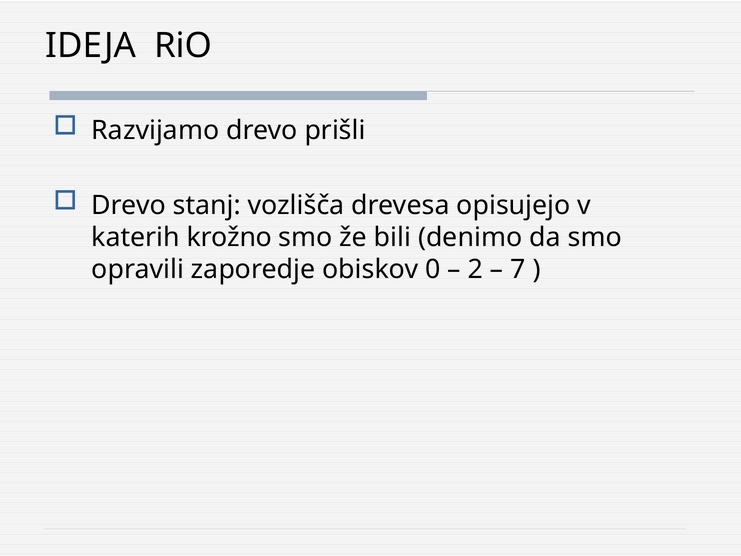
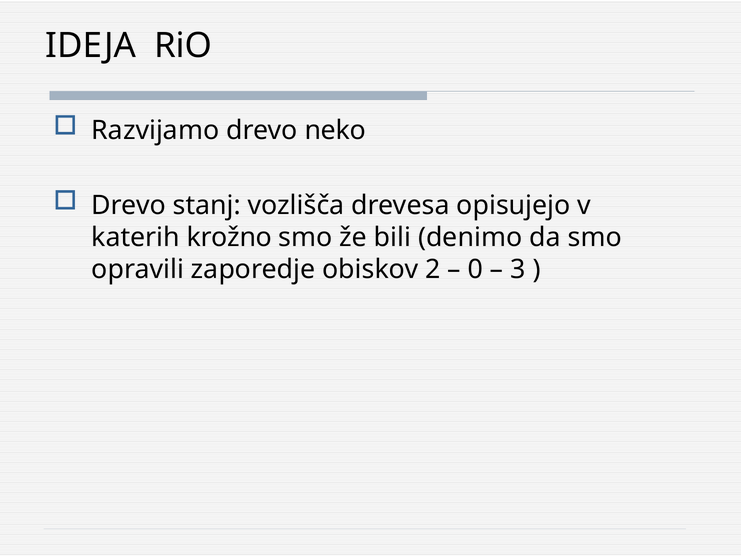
prišli: prišli -> neko
0: 0 -> 2
2: 2 -> 0
7: 7 -> 3
